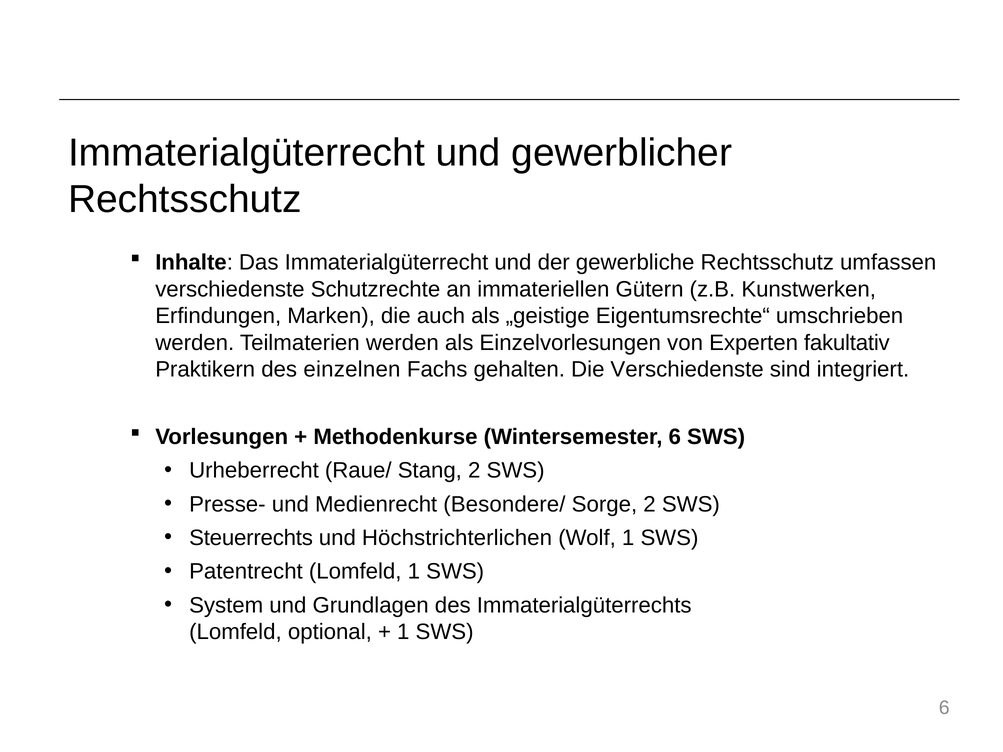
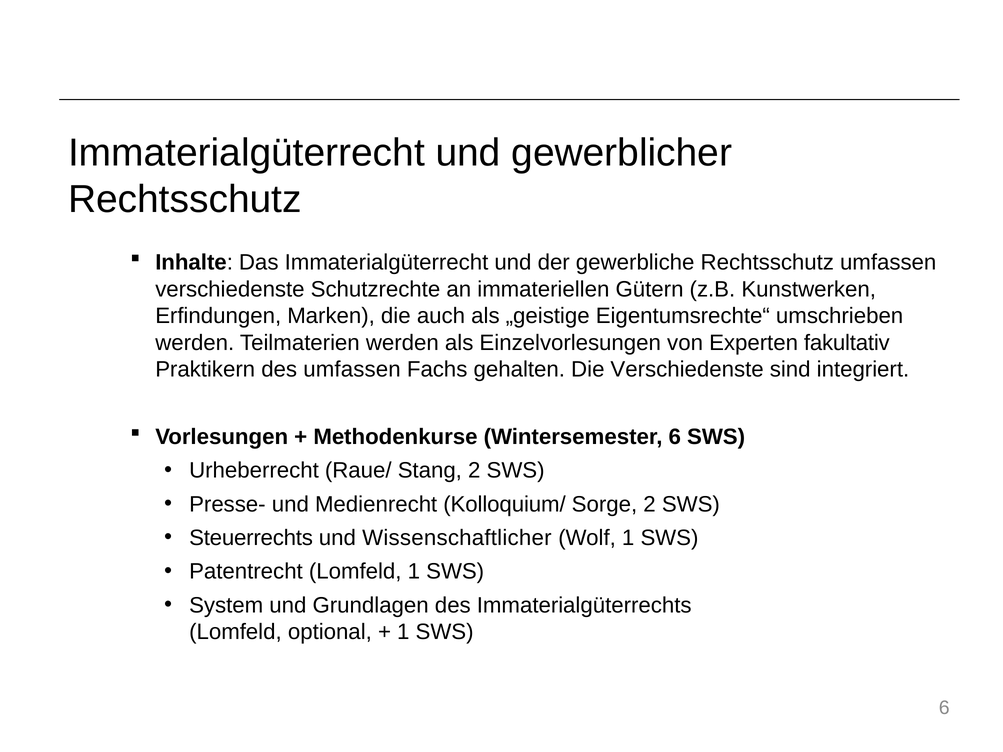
des einzelnen: einzelnen -> umfassen
Besondere/: Besondere/ -> Kolloquium/
Höchstrichterlichen: Höchstrichterlichen -> Wissenschaftlicher
